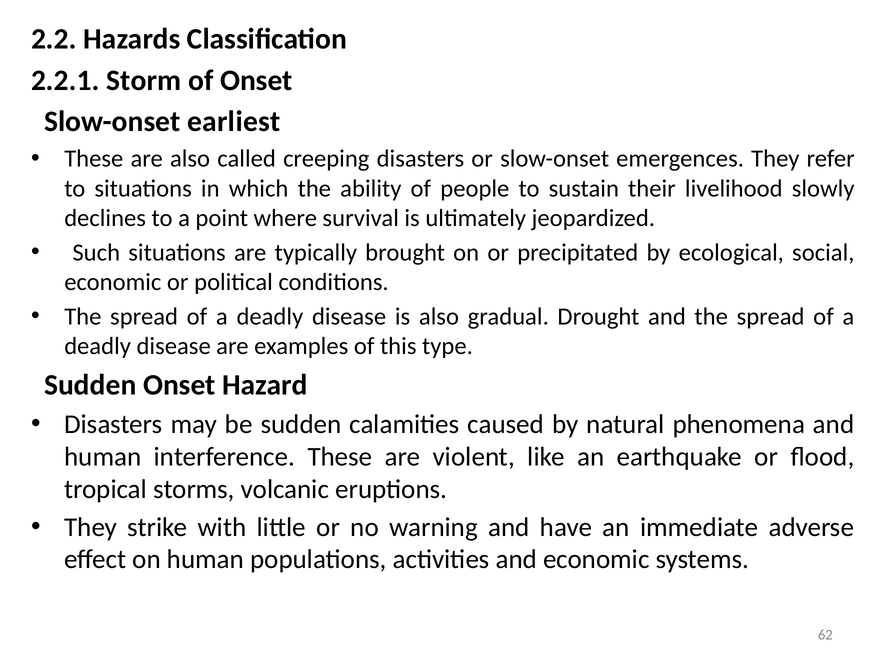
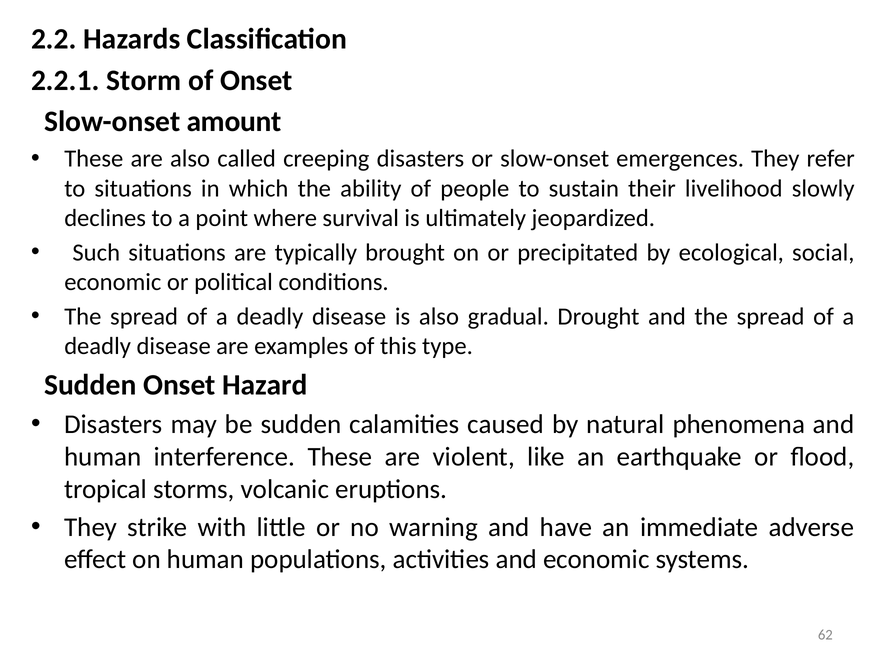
earliest: earliest -> amount
